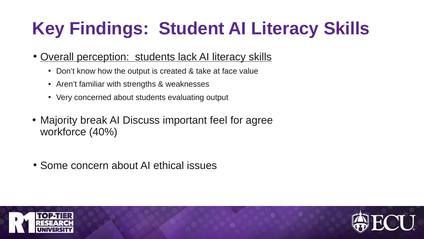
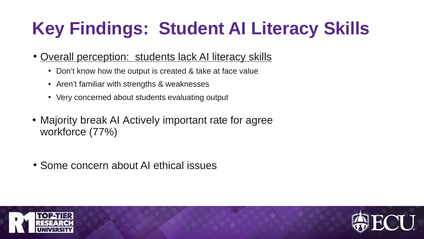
Discuss: Discuss -> Actively
feel: feel -> rate
40%: 40% -> 77%
